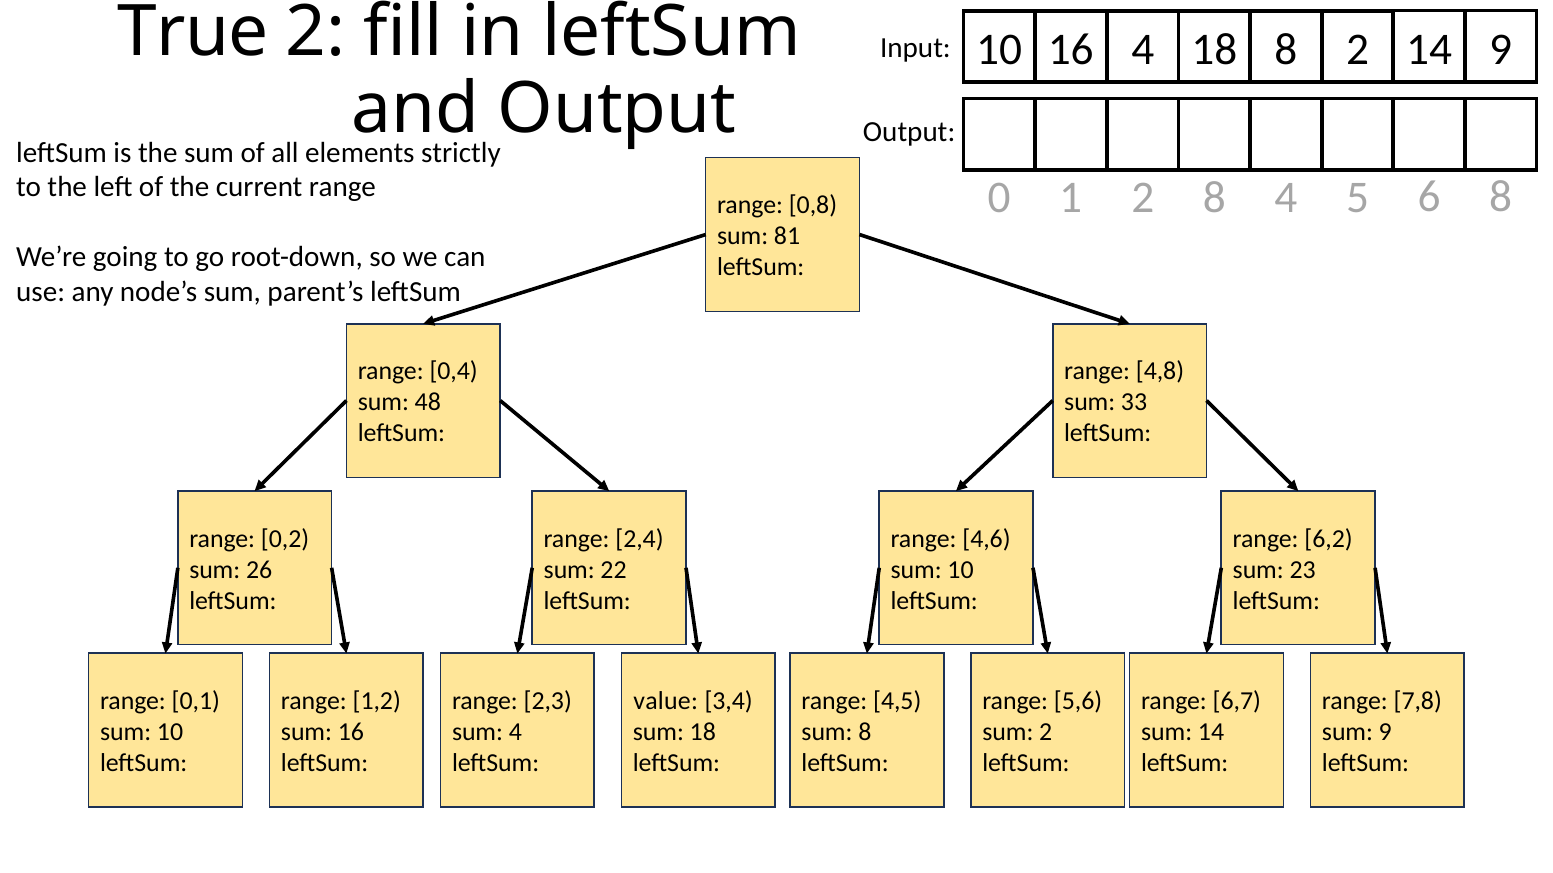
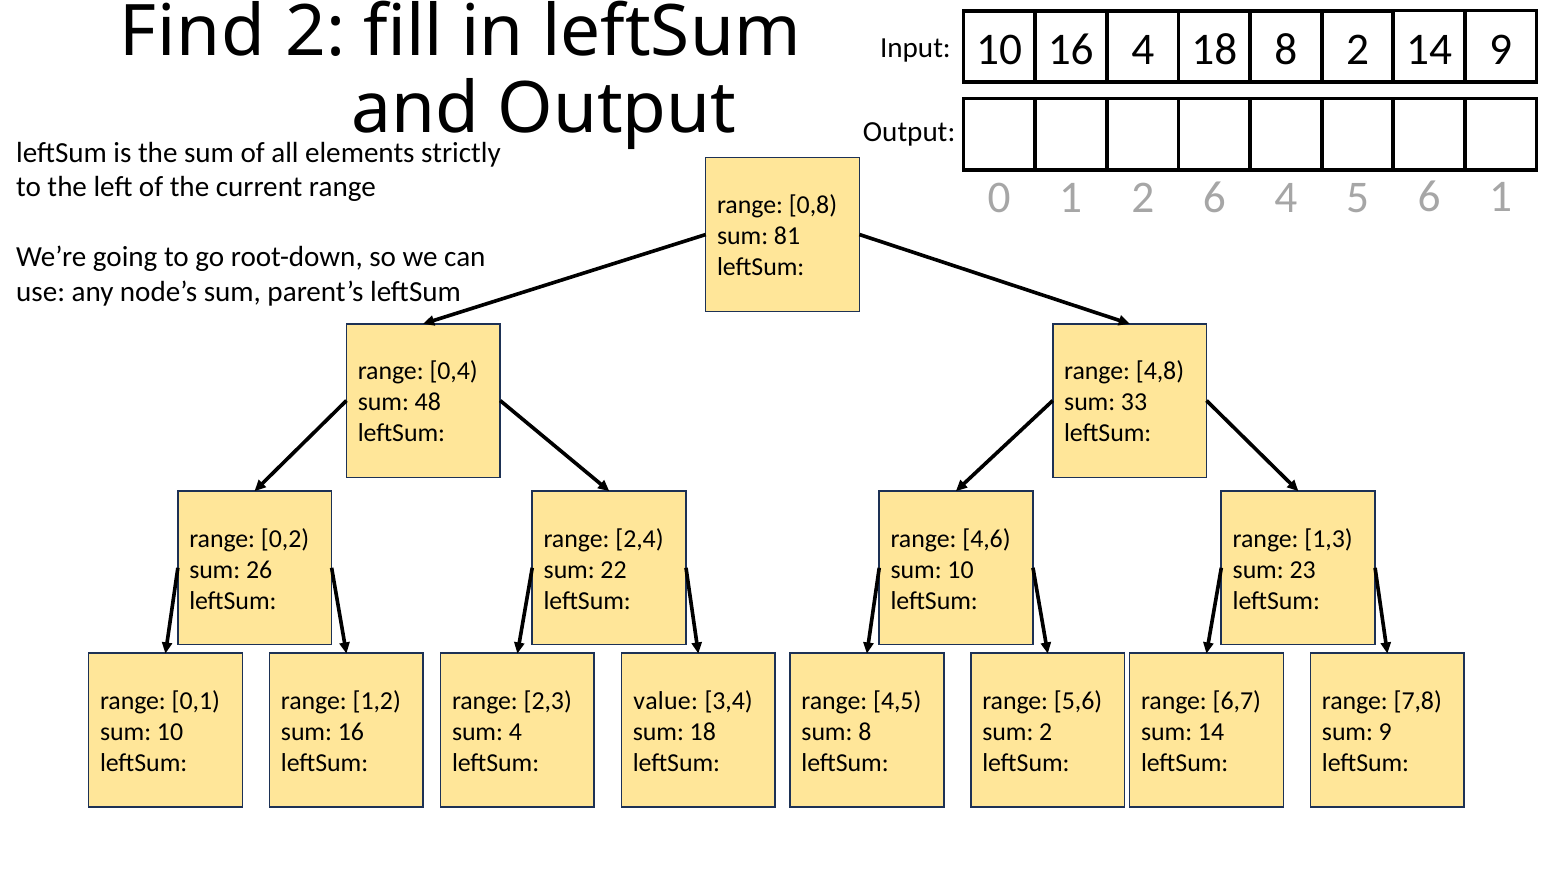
True: True -> Find
2 8: 8 -> 6
6 8: 8 -> 1
6,2: 6,2 -> 1,3
